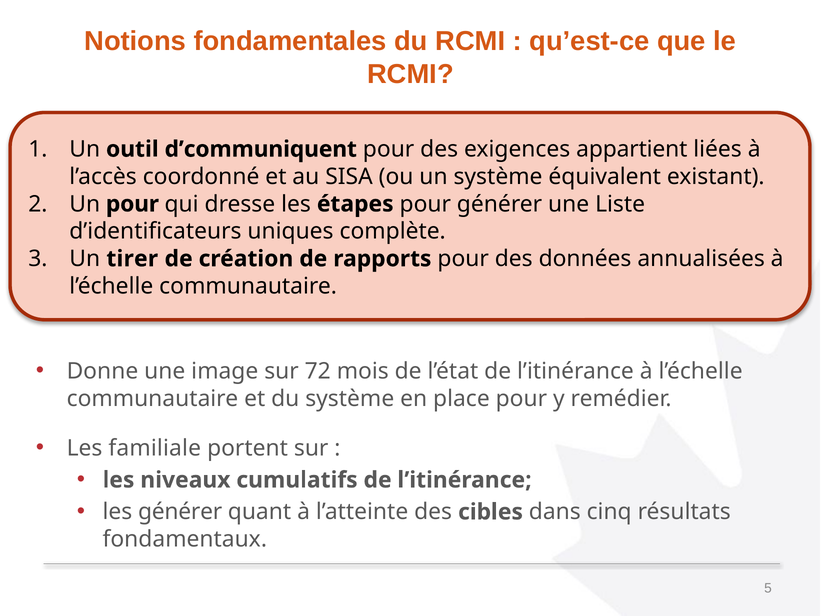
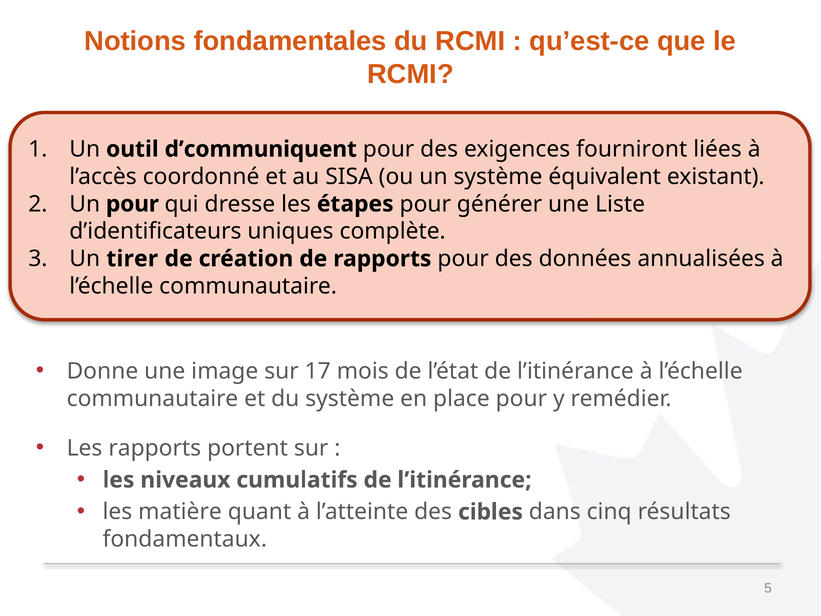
appartient: appartient -> fourniront
72: 72 -> 17
Les familiale: familiale -> rapports
les générer: générer -> matière
